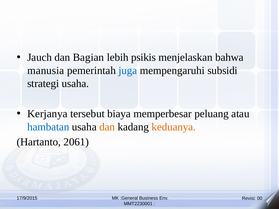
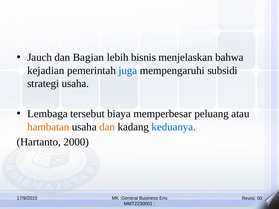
psikis: psikis -> bisnis
manusia: manusia -> kejadian
Kerjanya: Kerjanya -> Lembaga
hambatan colour: blue -> orange
keduanya colour: orange -> blue
2061: 2061 -> 2000
